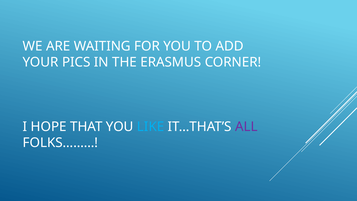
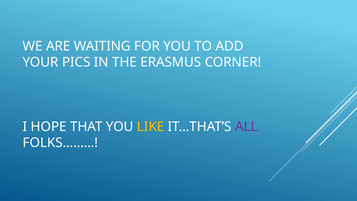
LIKE colour: light blue -> yellow
